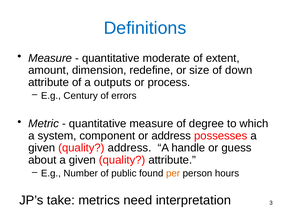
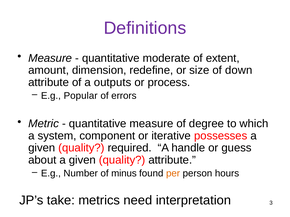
Definitions colour: blue -> purple
Century: Century -> Popular
or address: address -> iterative
quality address: address -> required
public: public -> minus
